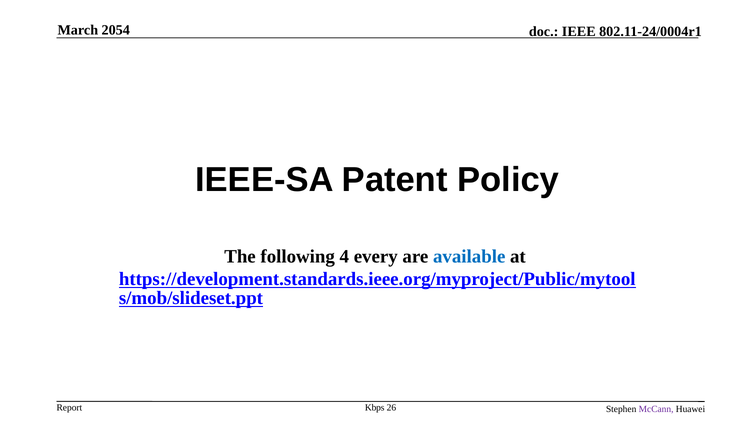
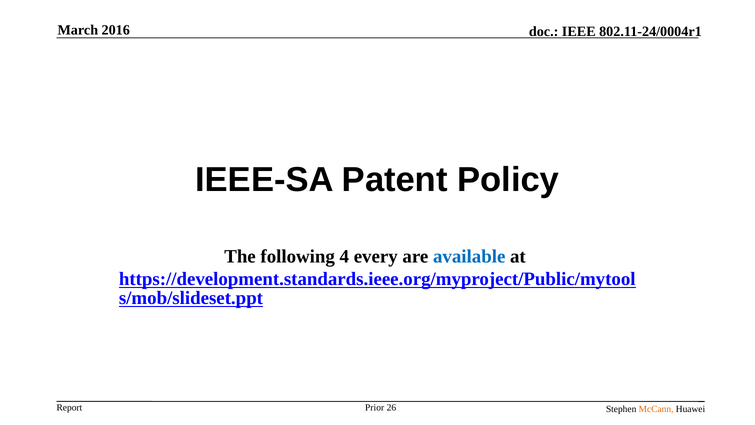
2054: 2054 -> 2016
Kbps: Kbps -> Prior
McCann colour: purple -> orange
